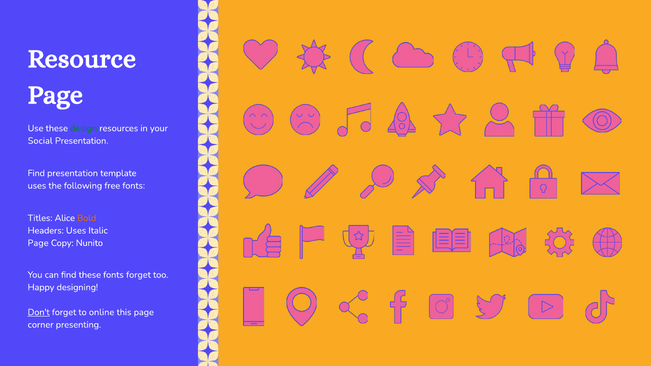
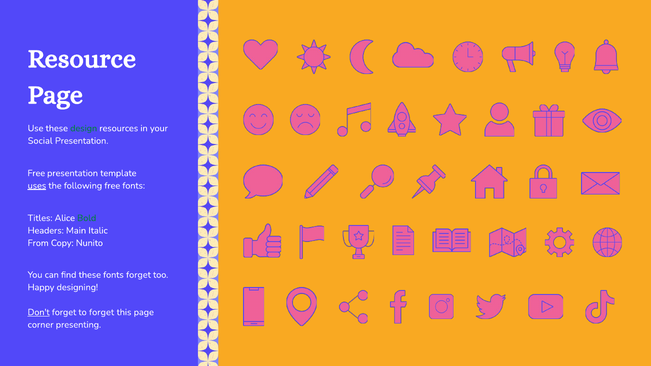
Find at (36, 173): Find -> Free
uses at (37, 186) underline: none -> present
Bold colour: orange -> green
Headers Uses: Uses -> Main
Page at (38, 243): Page -> From
to online: online -> forget
